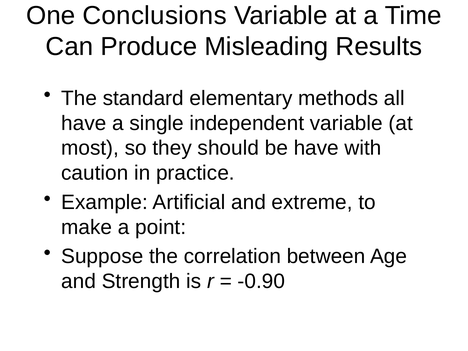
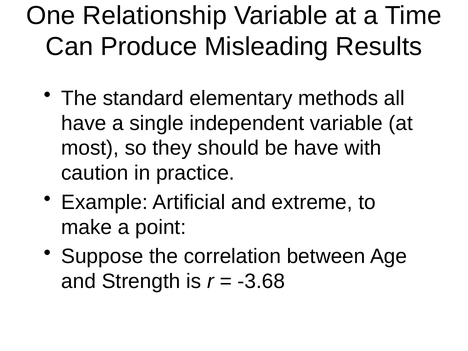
Conclusions: Conclusions -> Relationship
-0.90: -0.90 -> -3.68
